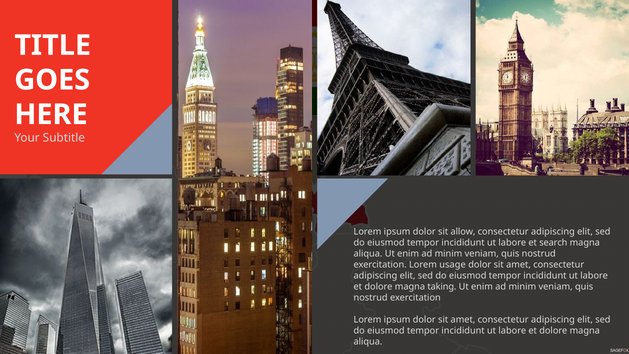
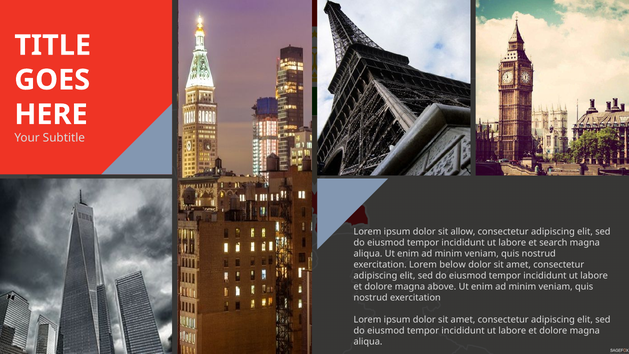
usage: usage -> below
taking: taking -> above
